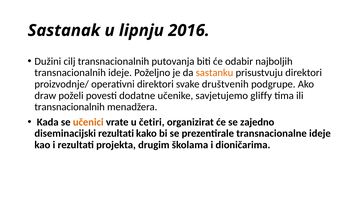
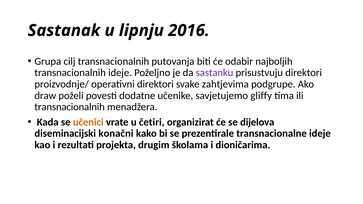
Dužini: Dužini -> Grupa
sastanku colour: orange -> purple
društvenih: društvenih -> zahtjevima
zajedno: zajedno -> dijelova
diseminacijski rezultati: rezultati -> konačni
